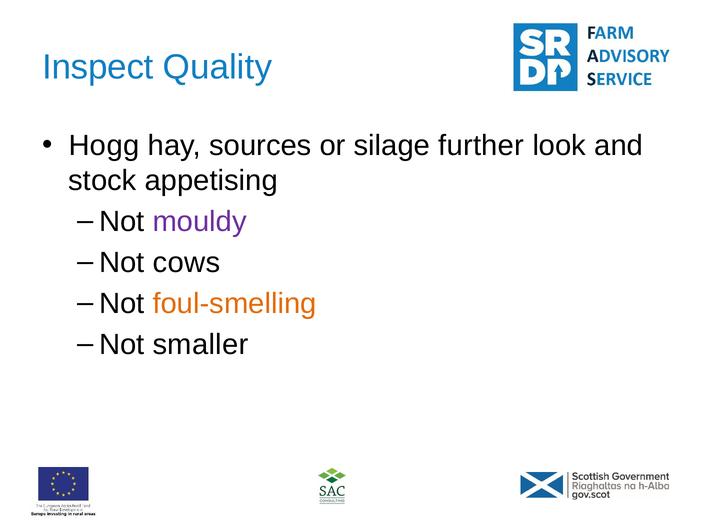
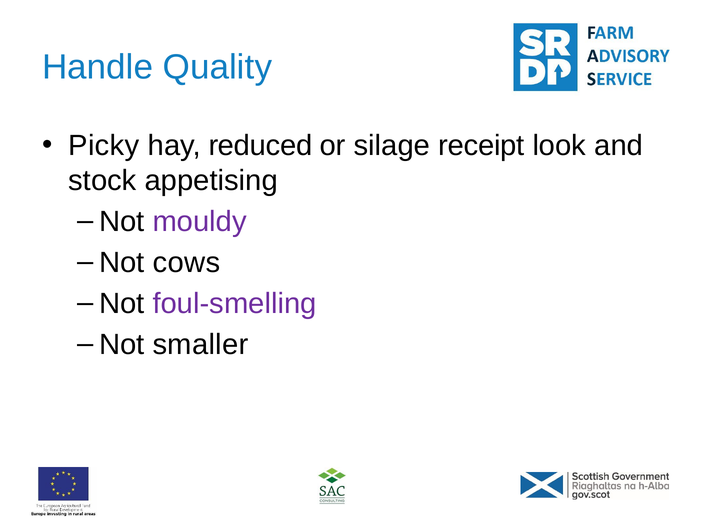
Inspect: Inspect -> Handle
Hogg: Hogg -> Picky
sources: sources -> reduced
further: further -> receipt
foul-smelling colour: orange -> purple
